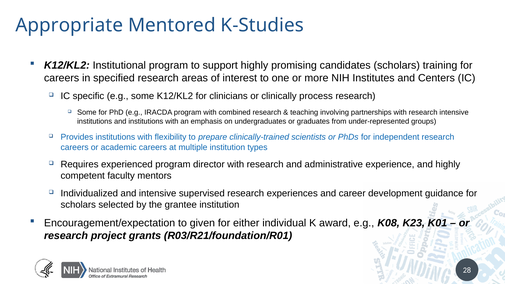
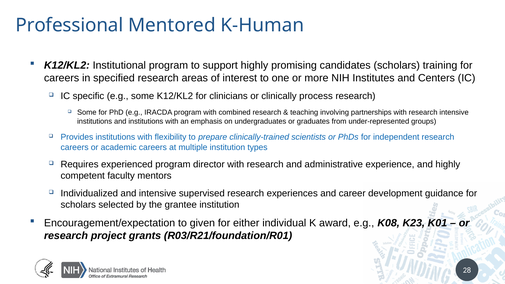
Appropriate: Appropriate -> Professional
K-Studies: K-Studies -> K-Human
